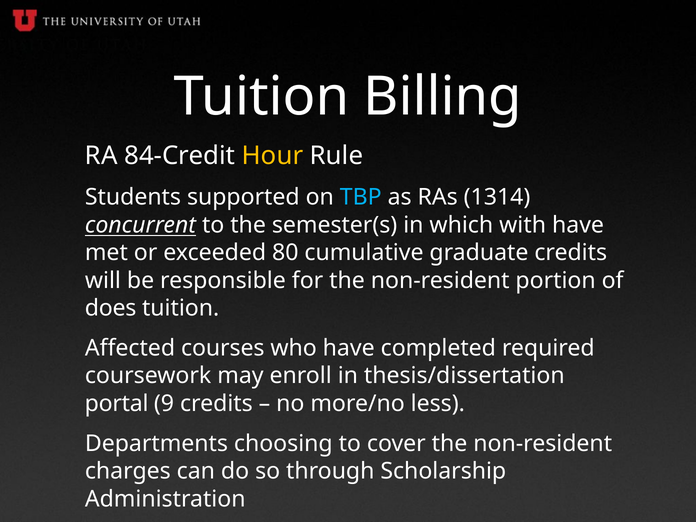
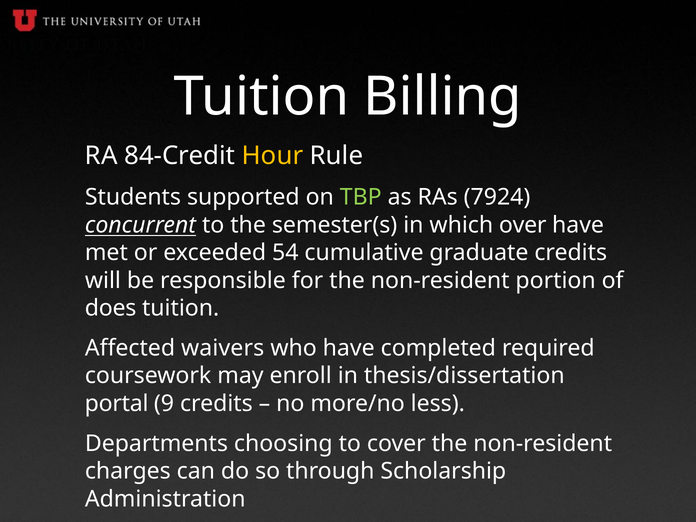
TBP colour: light blue -> light green
1314: 1314 -> 7924
with: with -> over
80: 80 -> 54
courses: courses -> waivers
